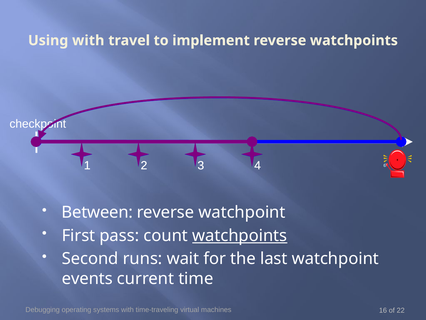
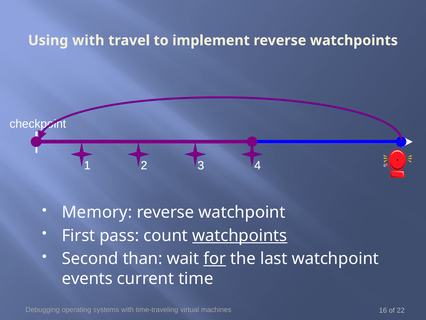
Between: Between -> Memory
runs: runs -> than
for underline: none -> present
